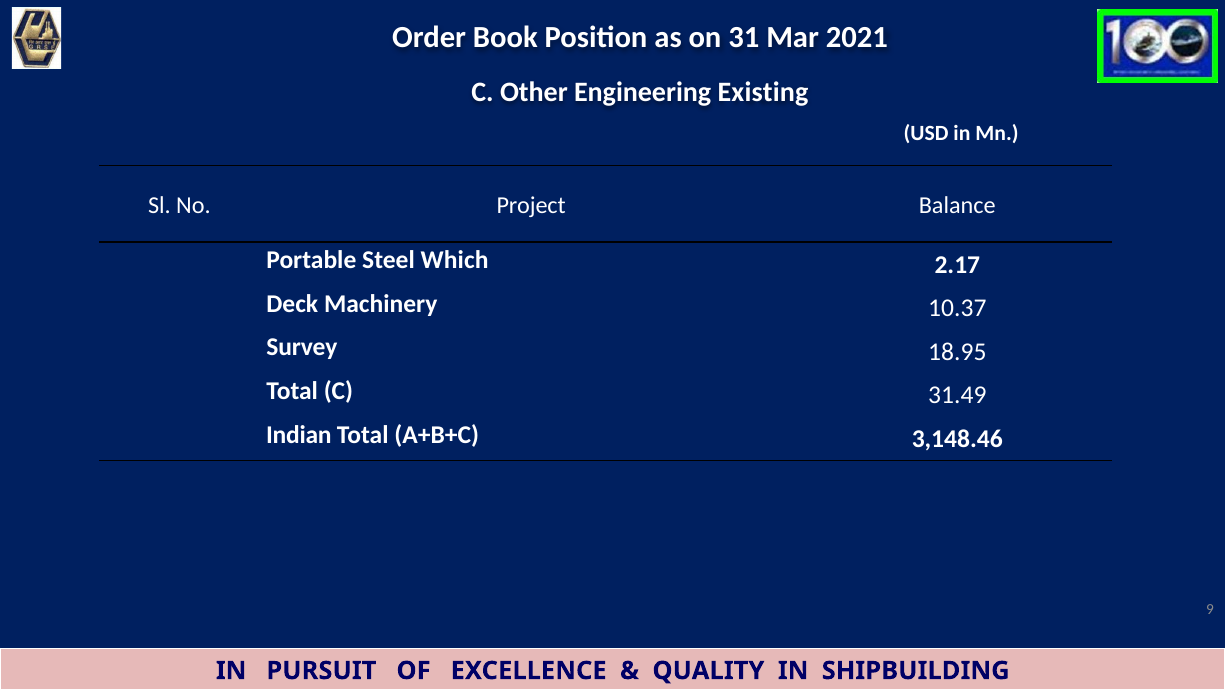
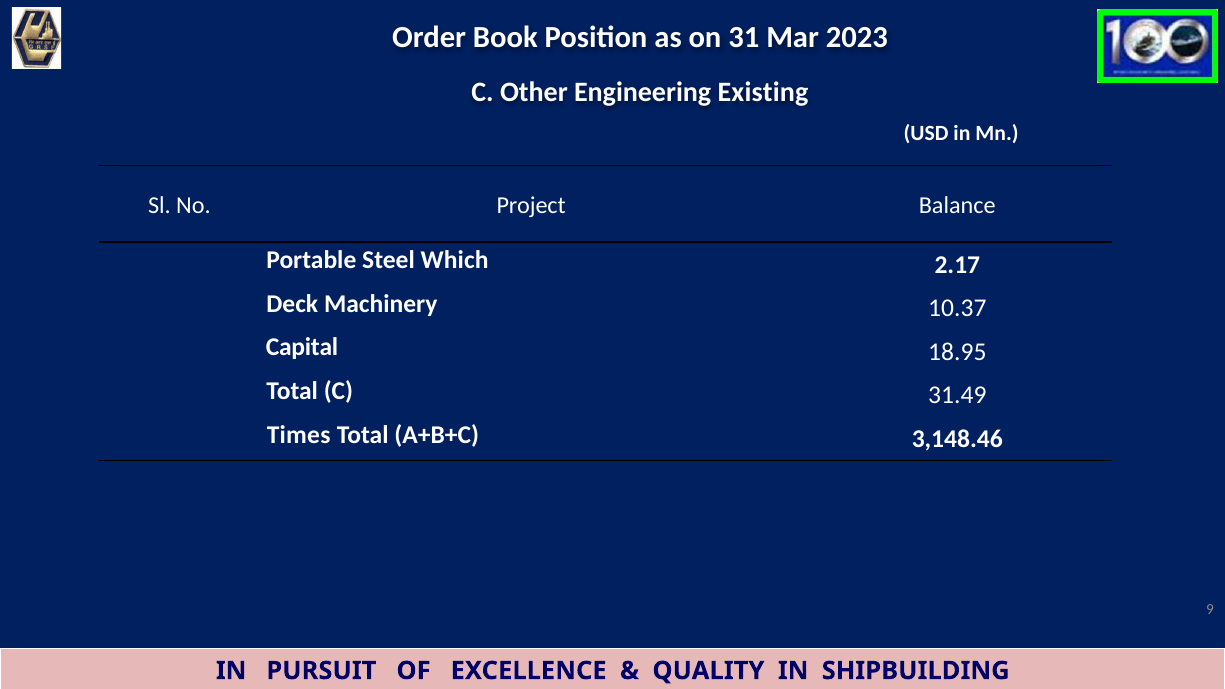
2021: 2021 -> 2023
Survey: Survey -> Capital
Indian: Indian -> Times
